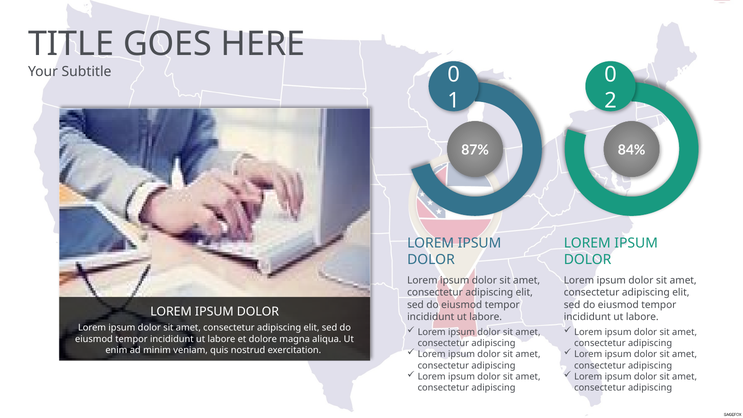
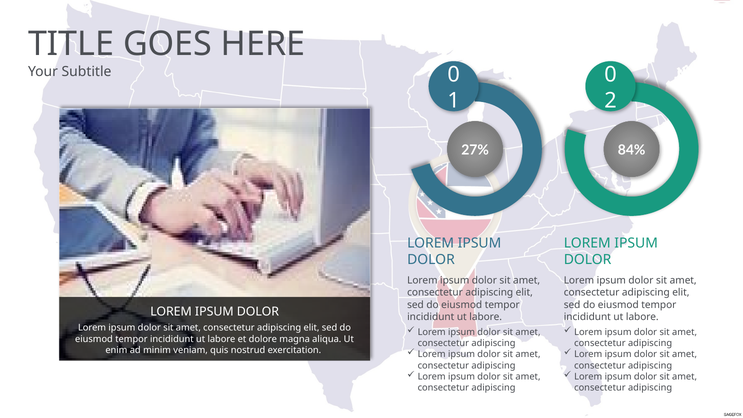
87%: 87% -> 27%
